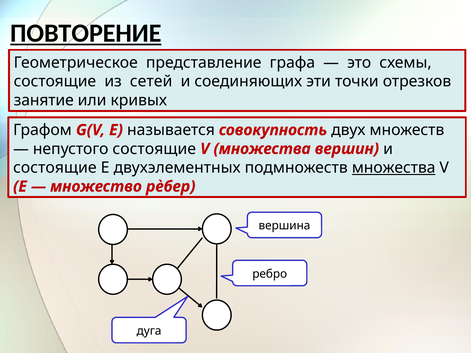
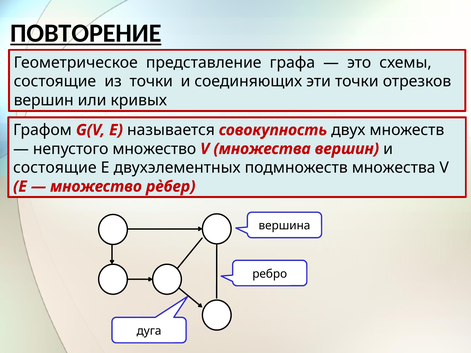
из сетей: сетей -> точки
занятие at (44, 100): занятие -> вершин
непустого состоящие: состоящие -> множество
множества at (394, 168) underline: present -> none
